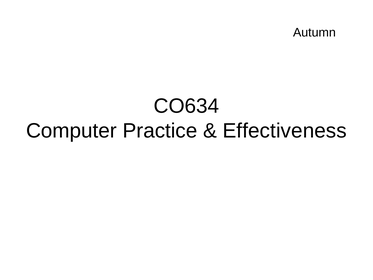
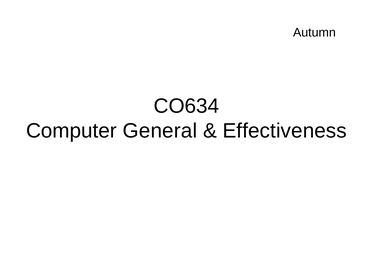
Practice: Practice -> General
